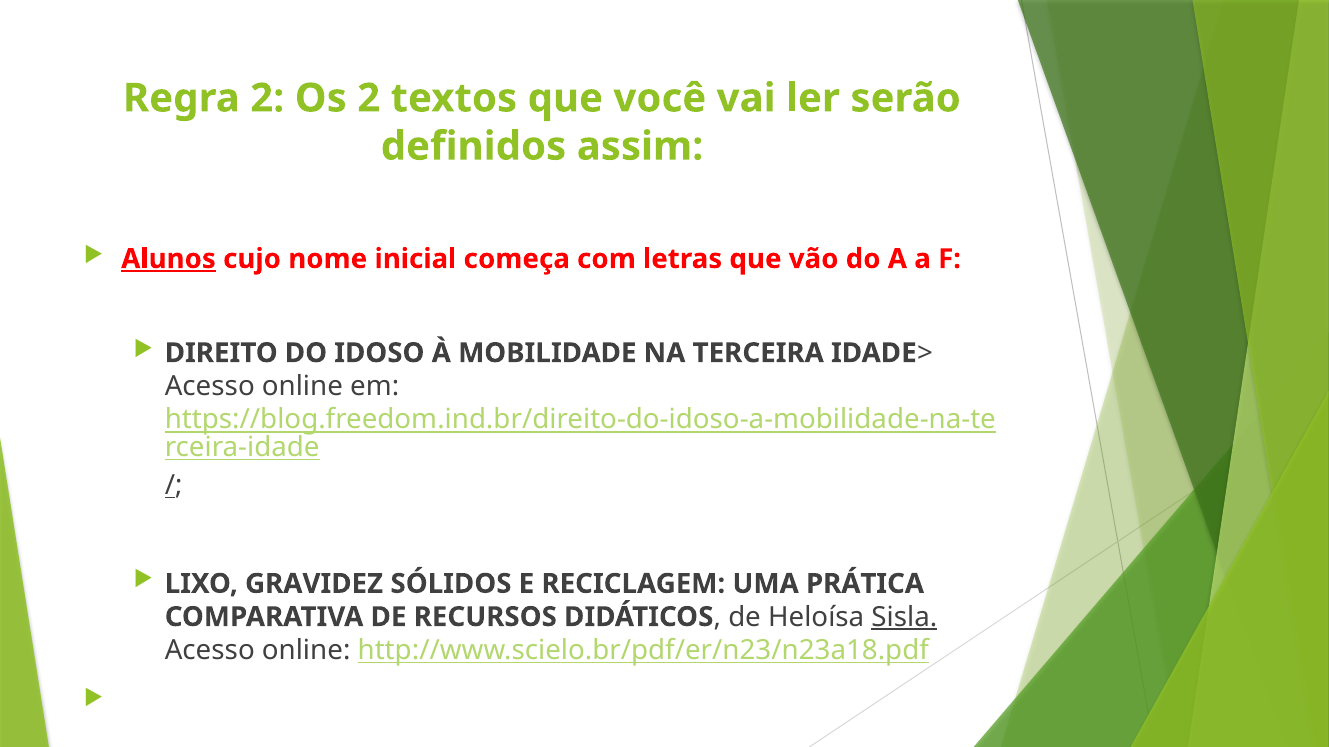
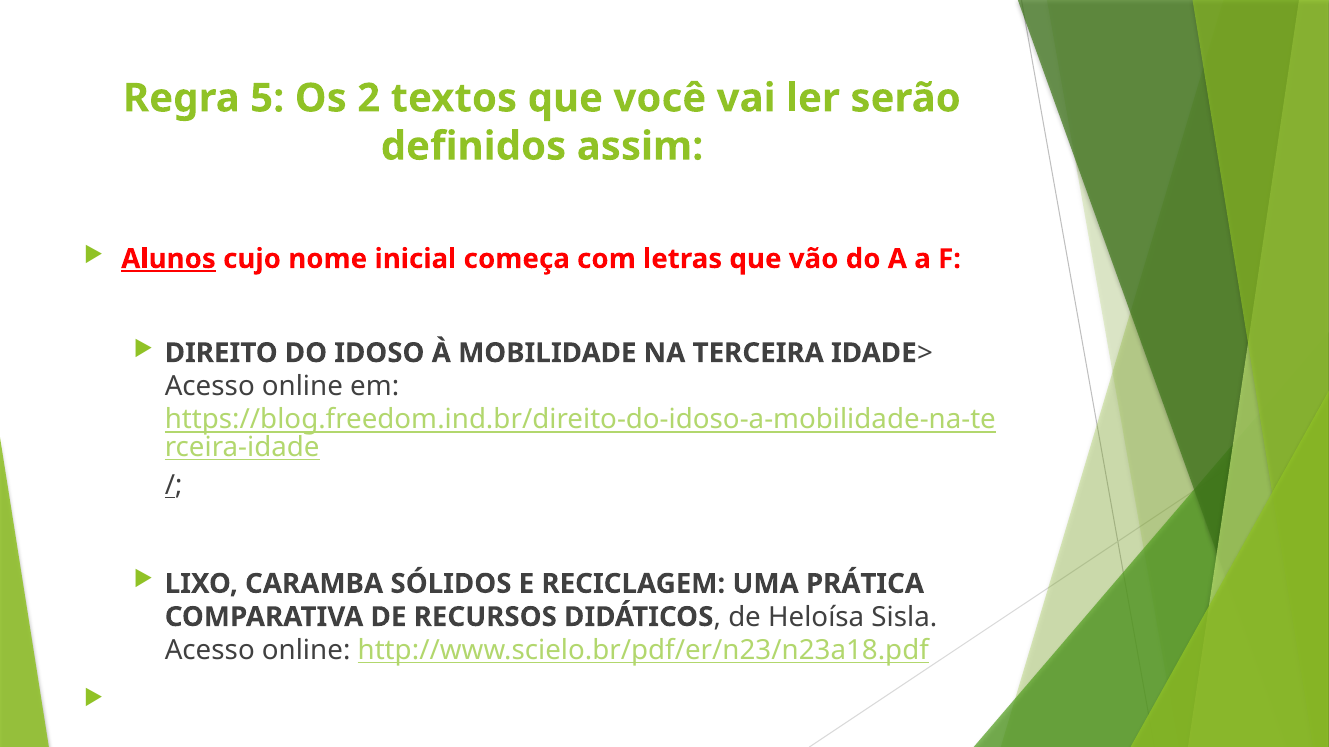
Regra 2: 2 -> 5
GRAVIDEZ: GRAVIDEZ -> CARAMBA
Sisla underline: present -> none
